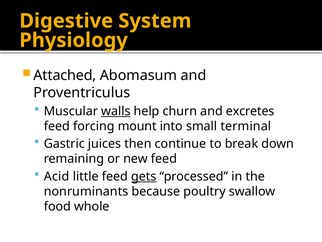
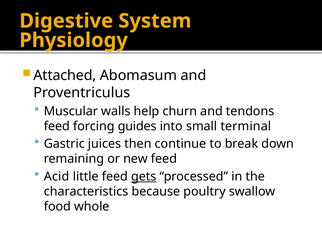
walls underline: present -> none
excretes: excretes -> tendons
mount: mount -> guides
nonruminants: nonruminants -> characteristics
